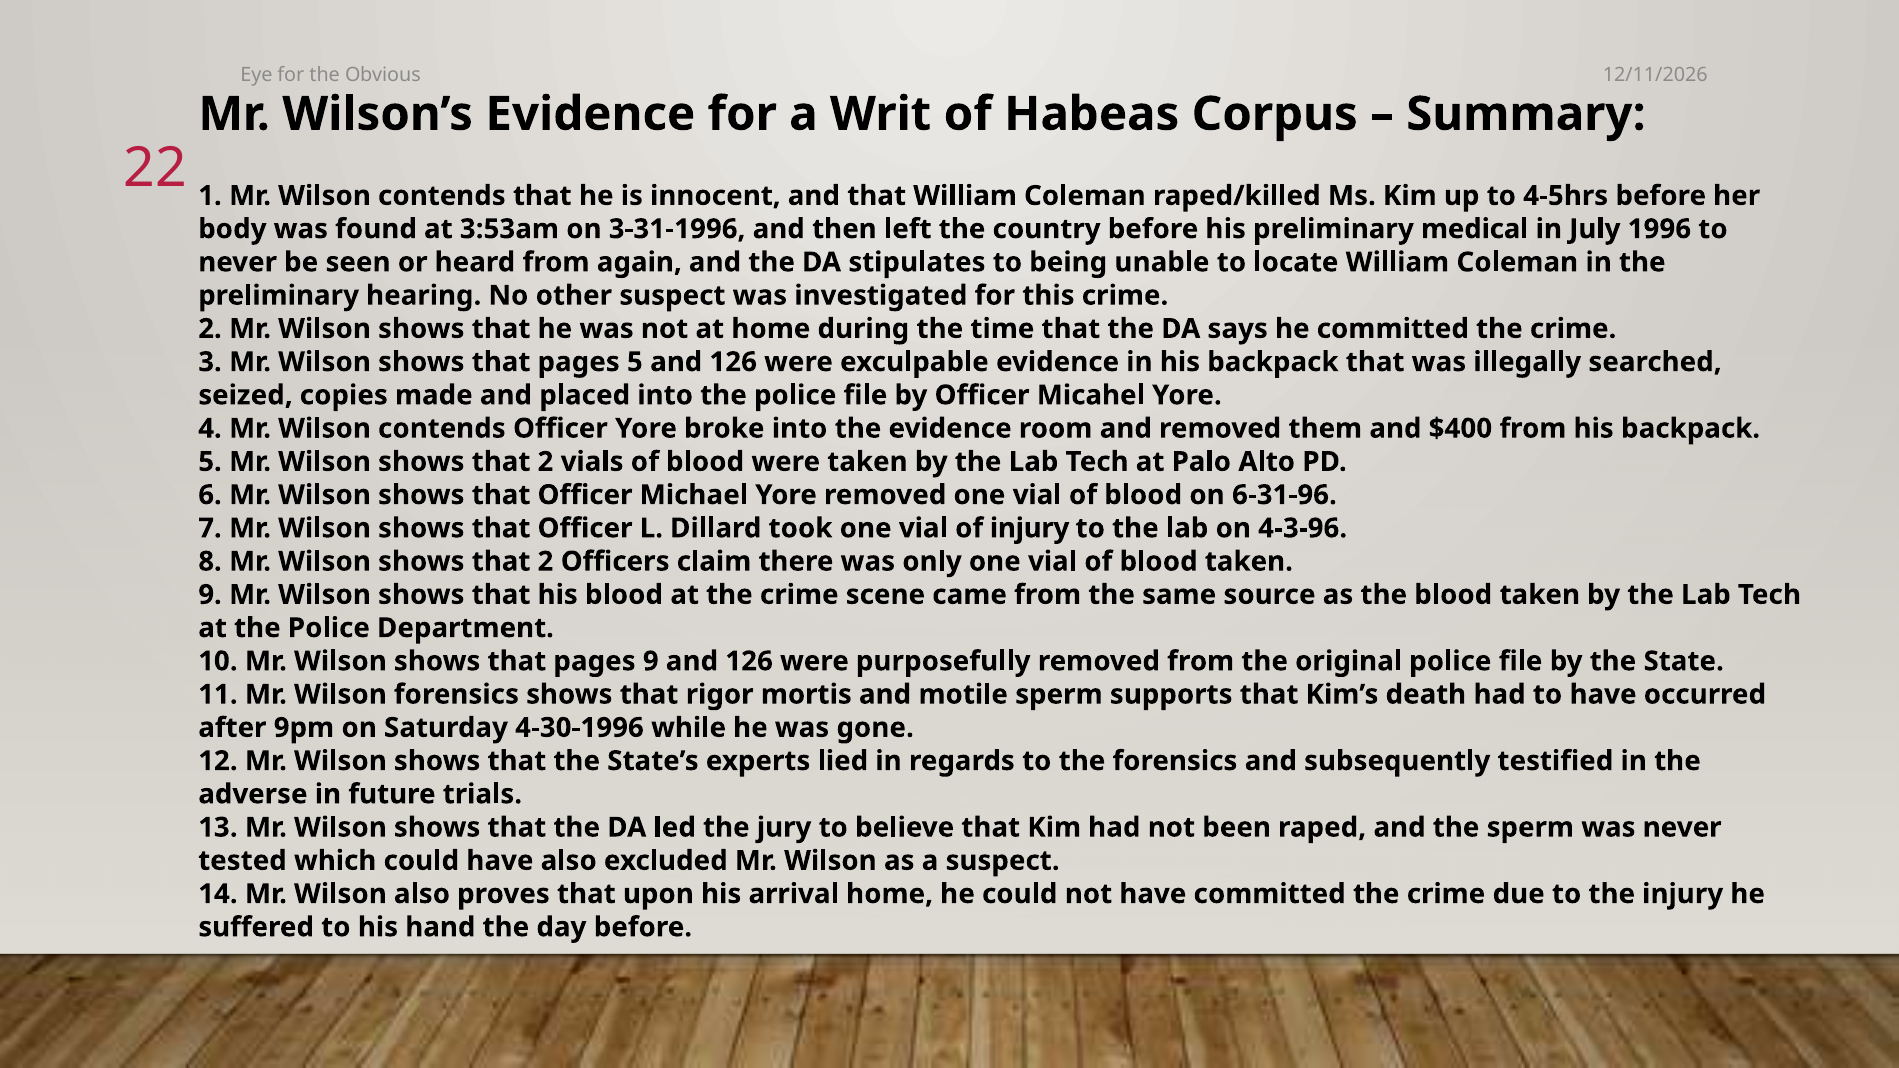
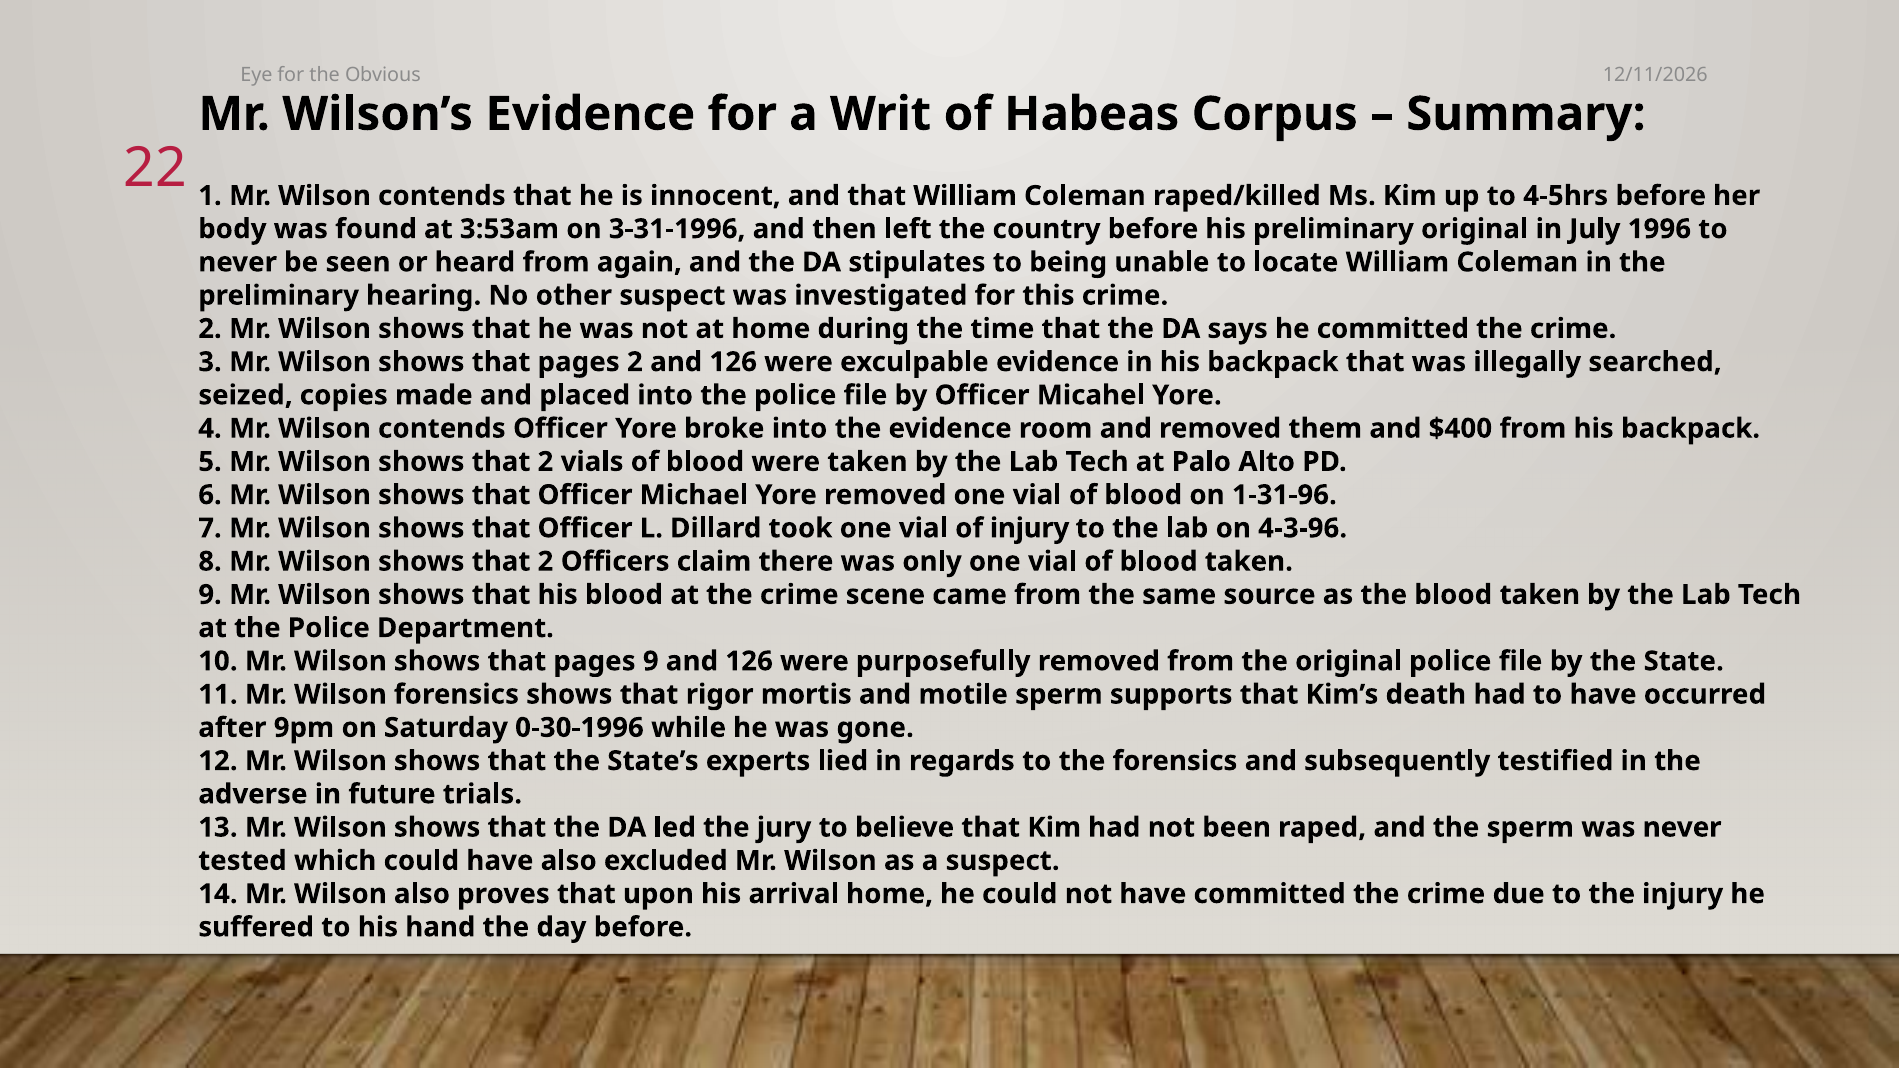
preliminary medical: medical -> original
pages 5: 5 -> 2
6-31-96: 6-31-96 -> 1-31-96
4-30-1996: 4-30-1996 -> 0-30-1996
